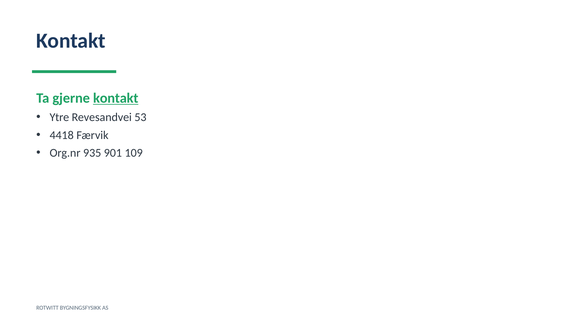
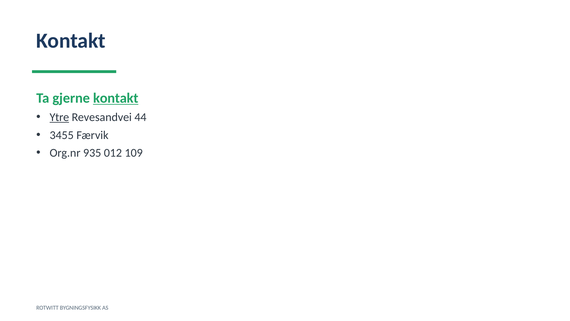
Ytre underline: none -> present
53: 53 -> 44
4418: 4418 -> 3455
901: 901 -> 012
